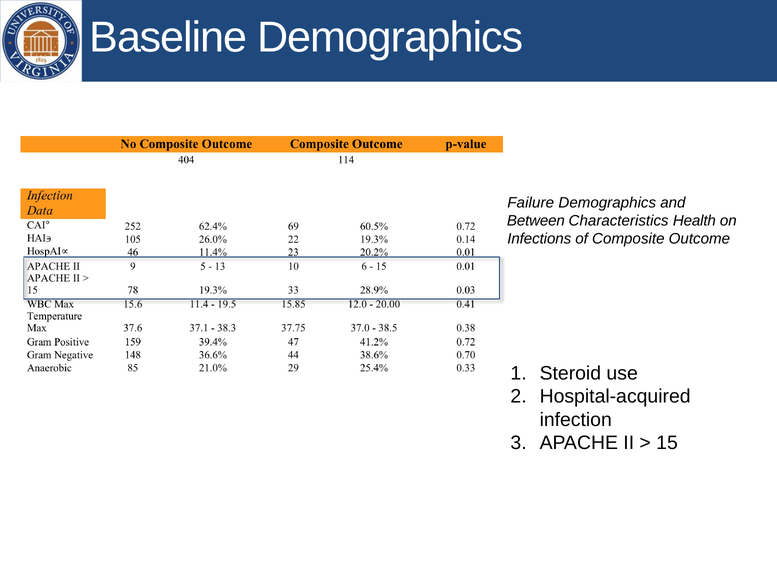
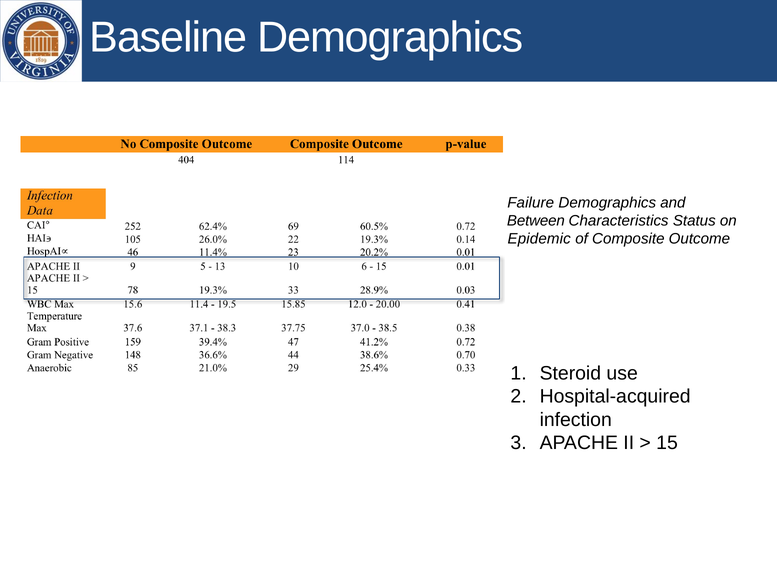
Health: Health -> Status
Infections: Infections -> Epidemic
